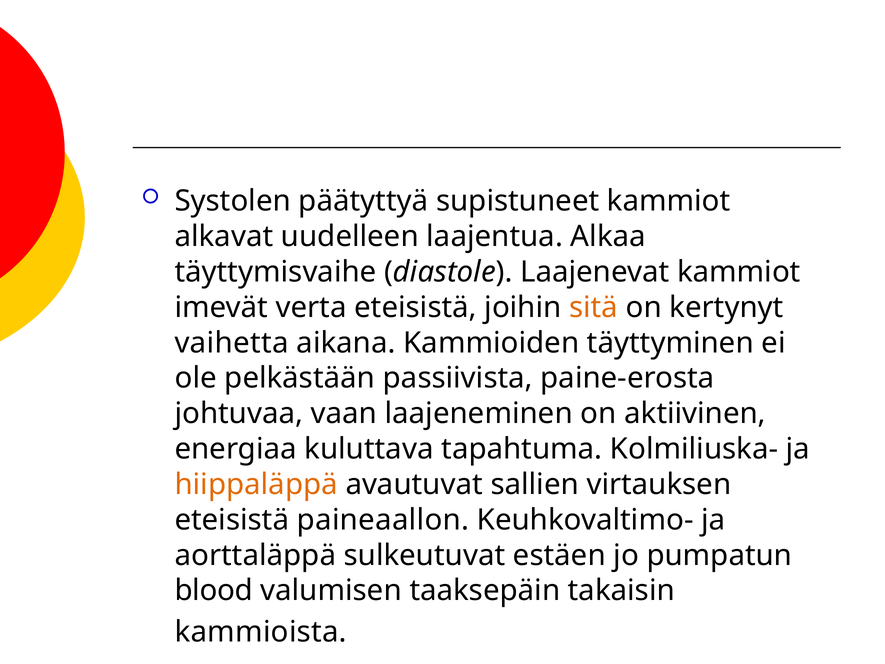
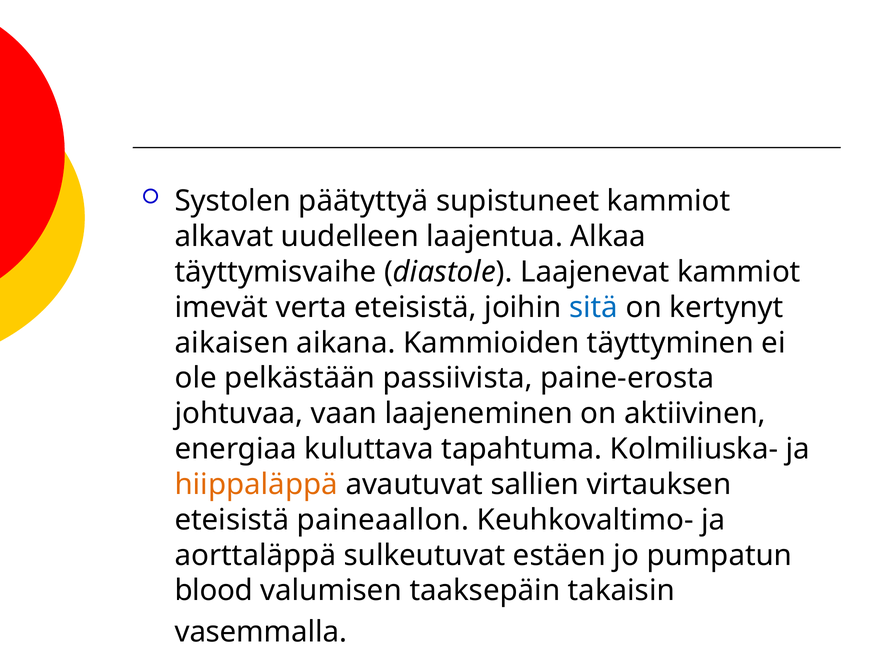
sitä colour: orange -> blue
vaihetta: vaihetta -> aikaisen
kammioista: kammioista -> vasemmalla
